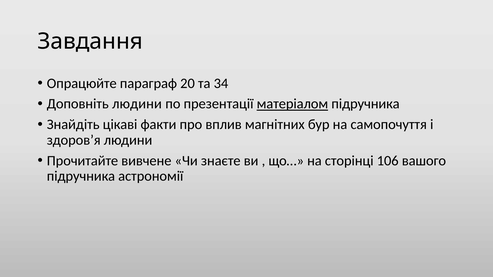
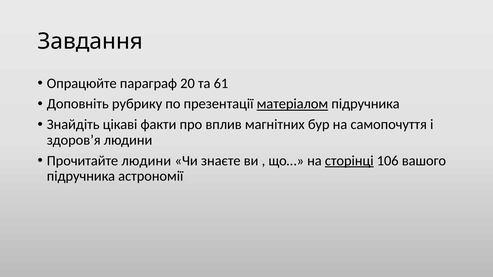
34: 34 -> 61
Доповніть людини: людини -> рубрику
Прочитайте вивчене: вивчене -> людини
сторінці underline: none -> present
